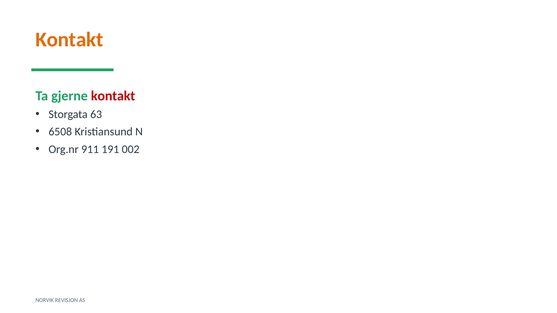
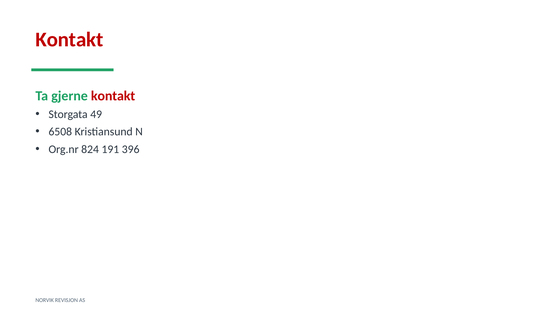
Kontakt at (69, 40) colour: orange -> red
63: 63 -> 49
911: 911 -> 824
002: 002 -> 396
